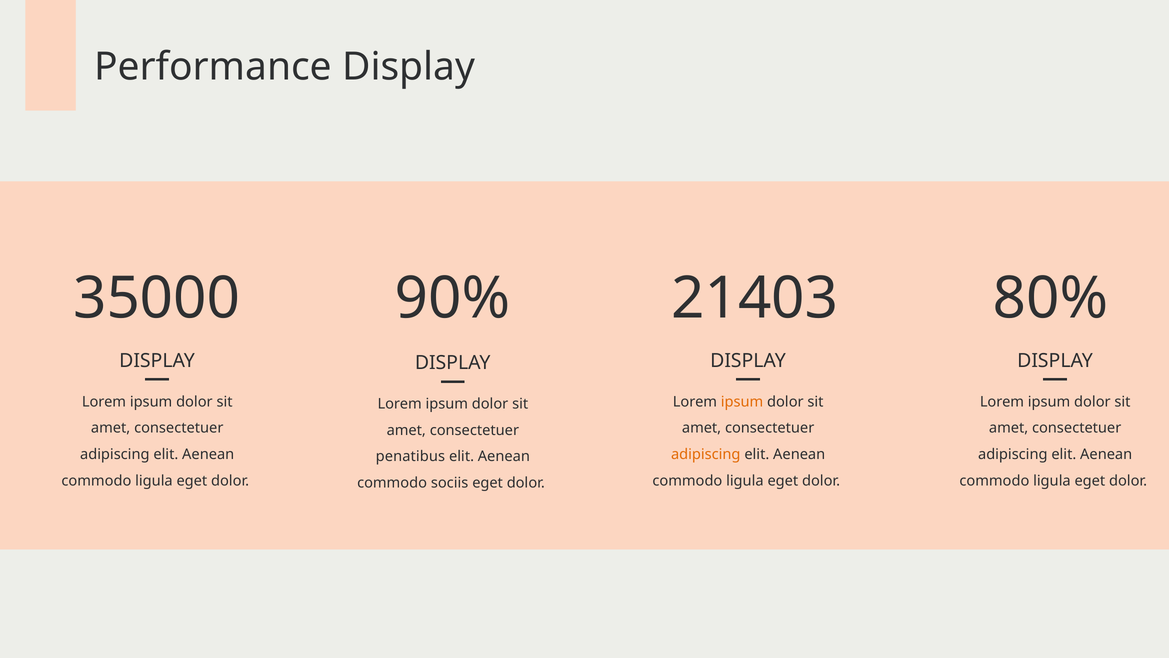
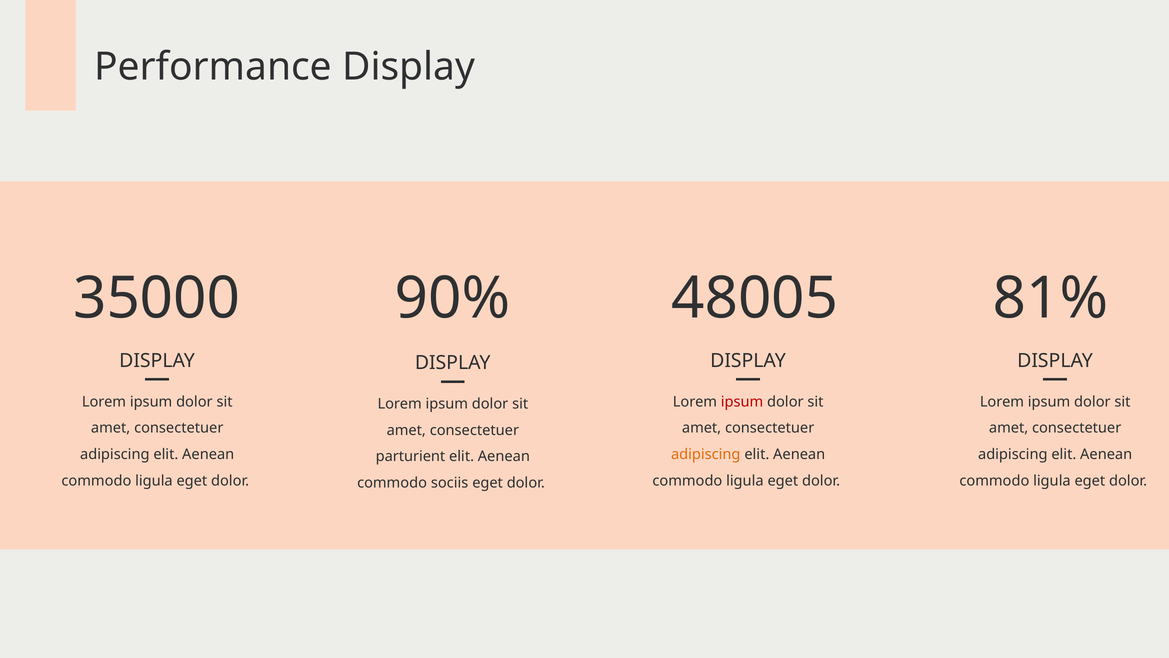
21403: 21403 -> 48005
80%: 80% -> 81%
ipsum at (742, 401) colour: orange -> red
penatibus: penatibus -> parturient
